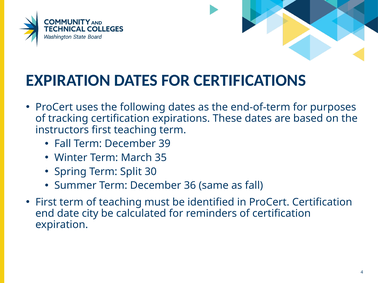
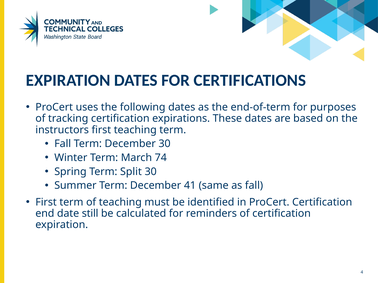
December 39: 39 -> 30
35: 35 -> 74
36: 36 -> 41
city: city -> still
